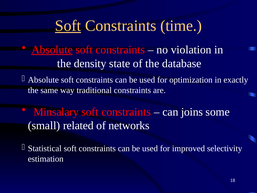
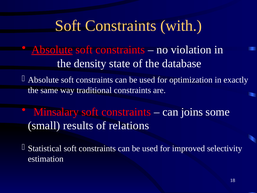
Soft at (68, 26) underline: present -> none
time: time -> with
related: related -> results
networks: networks -> relations
